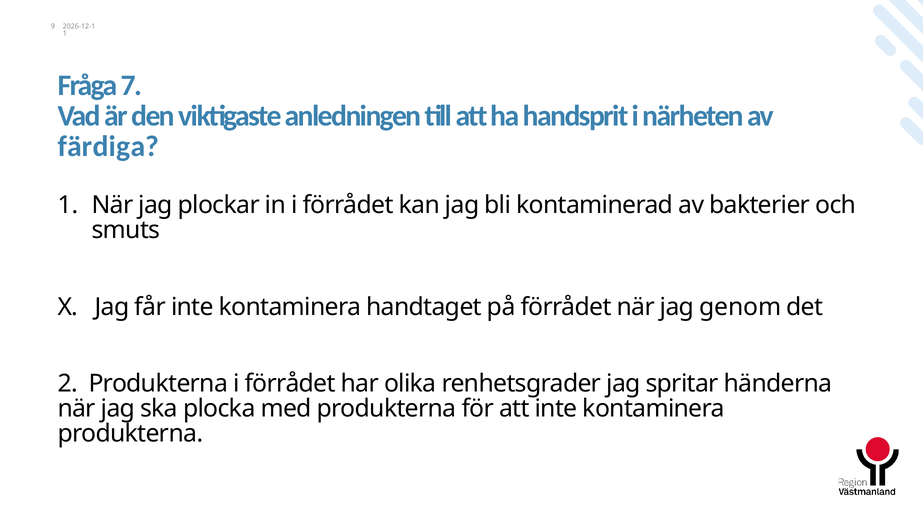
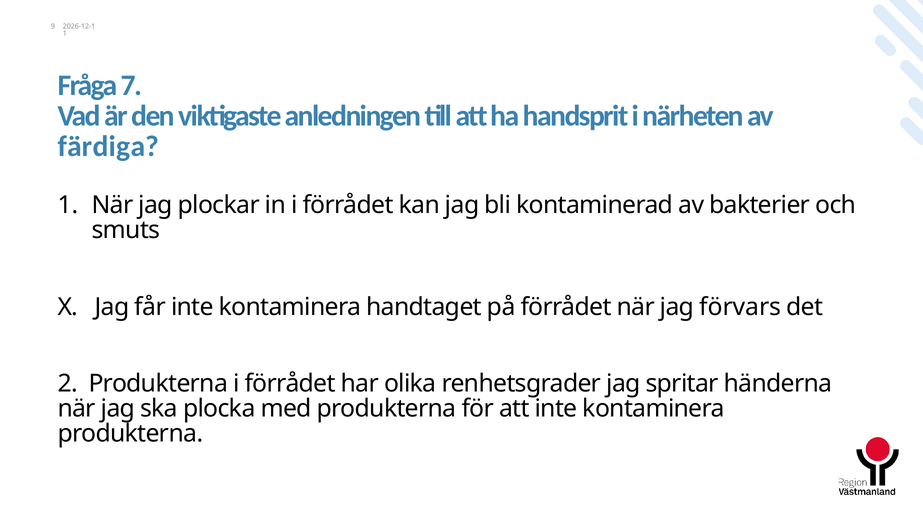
genom: genom -> förvars
